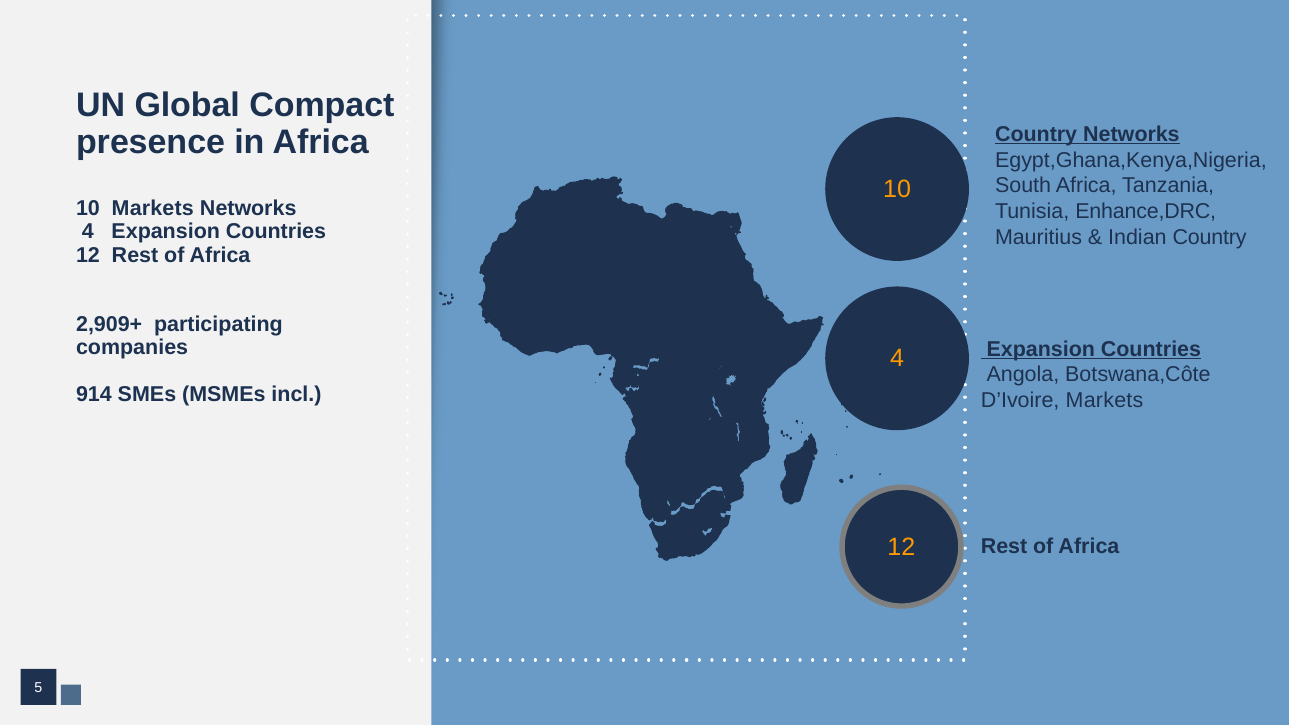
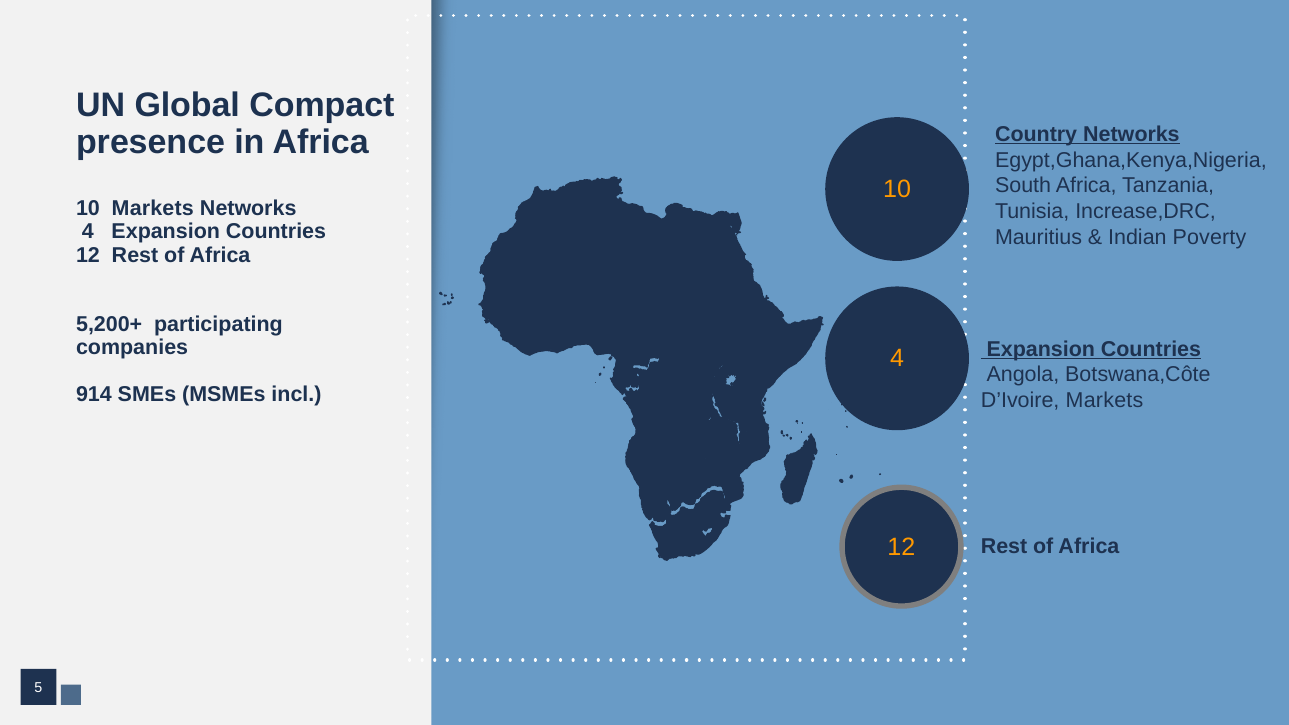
Enhance,DRC: Enhance,DRC -> Increase,DRC
Indian Country: Country -> Poverty
2,909+: 2,909+ -> 5,200+
